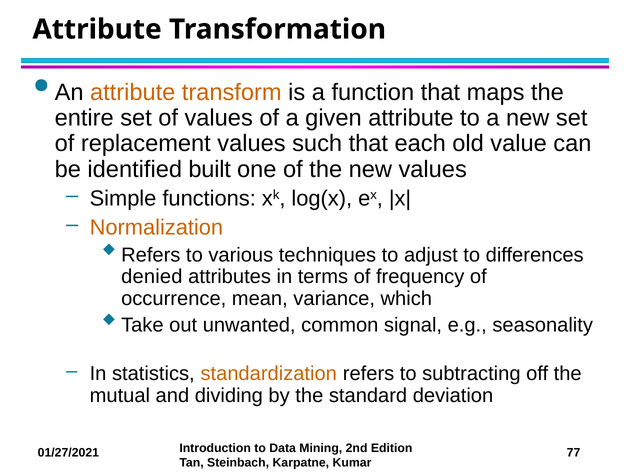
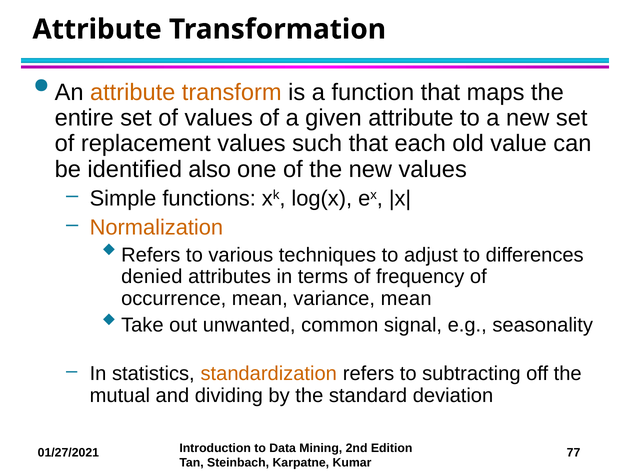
built: built -> also
variance which: which -> mean
